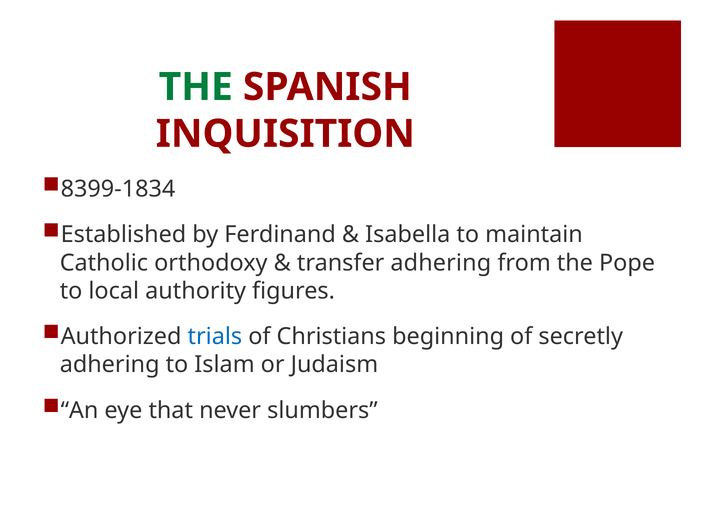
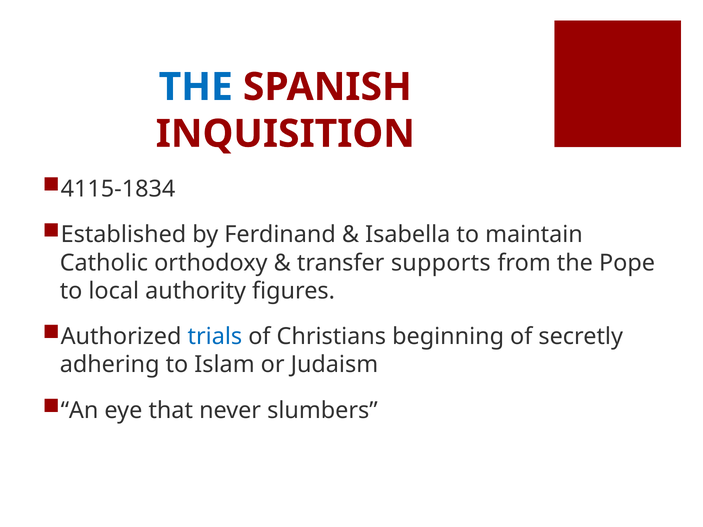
THE at (196, 87) colour: green -> blue
8399-1834: 8399-1834 -> 4115-1834
transfer adhering: adhering -> supports
